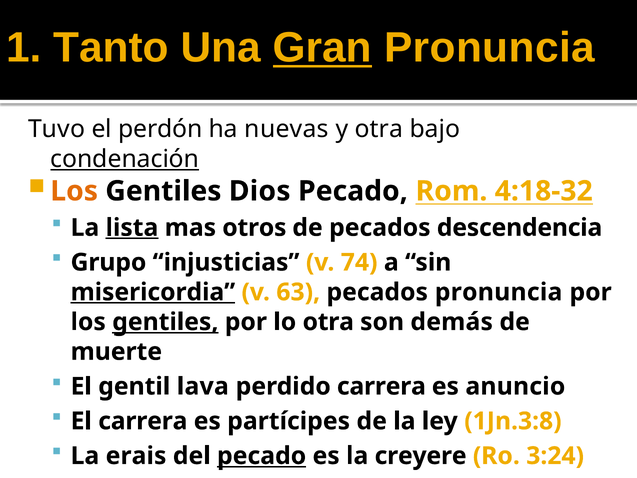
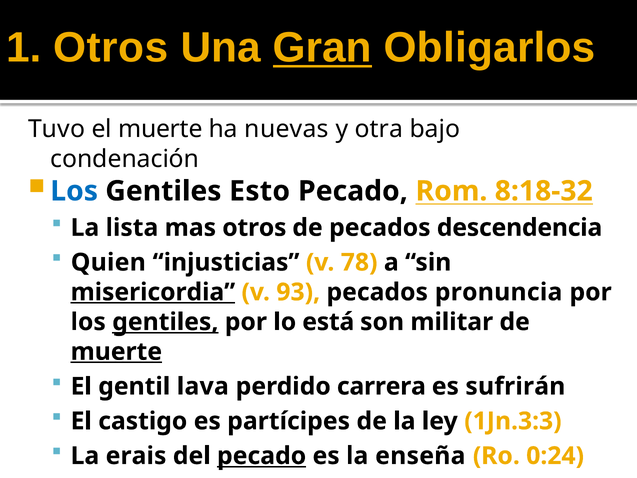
1 Tanto: Tanto -> Otros
Gran Pronuncia: Pronuncia -> Obligarlos
el perdón: perdón -> muerte
condenación underline: present -> none
Los at (74, 191) colour: orange -> blue
Dios: Dios -> Esto
4:18-32: 4:18-32 -> 8:18-32
lista underline: present -> none
Grupo: Grupo -> Quien
74: 74 -> 78
63: 63 -> 93
lo otra: otra -> está
demás: demás -> militar
muerte at (116, 352) underline: none -> present
anuncio: anuncio -> sufrirán
El carrera: carrera -> castigo
1Jn.3:8: 1Jn.3:8 -> 1Jn.3:3
creyere: creyere -> enseña
3:24: 3:24 -> 0:24
